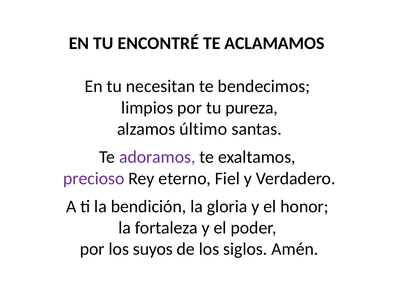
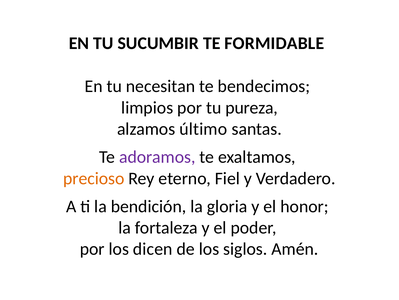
ENCONTRÉ: ENCONTRÉ -> SUCUMBIR
ACLAMAMOS: ACLAMAMOS -> FORMIDABLE
precioso colour: purple -> orange
suyos: suyos -> dicen
